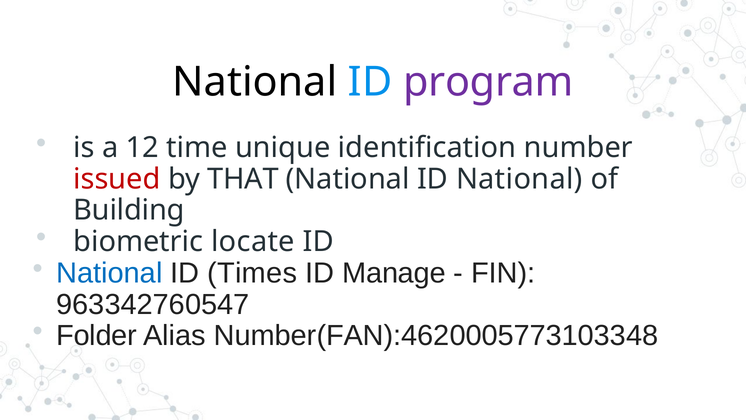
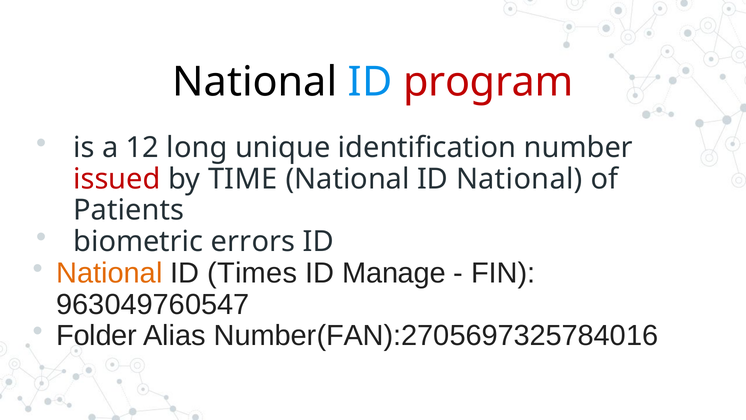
program colour: purple -> red
time: time -> long
THAT: THAT -> TIME
Building: Building -> Patients
locate: locate -> errors
National at (109, 273) colour: blue -> orange
963342760547: 963342760547 -> 963049760547
Number(FAN):4620005773103348: Number(FAN):4620005773103348 -> Number(FAN):2705697325784016
